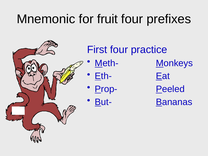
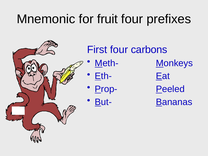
practice: practice -> carbons
